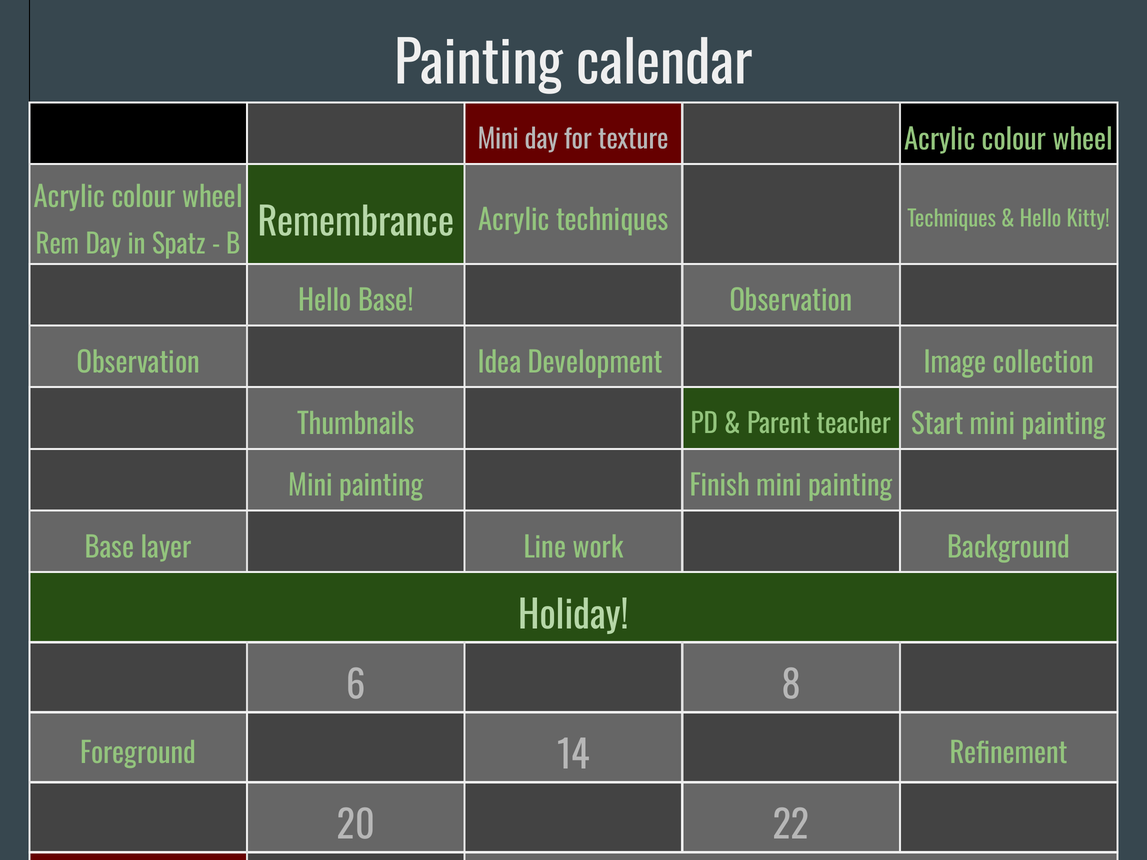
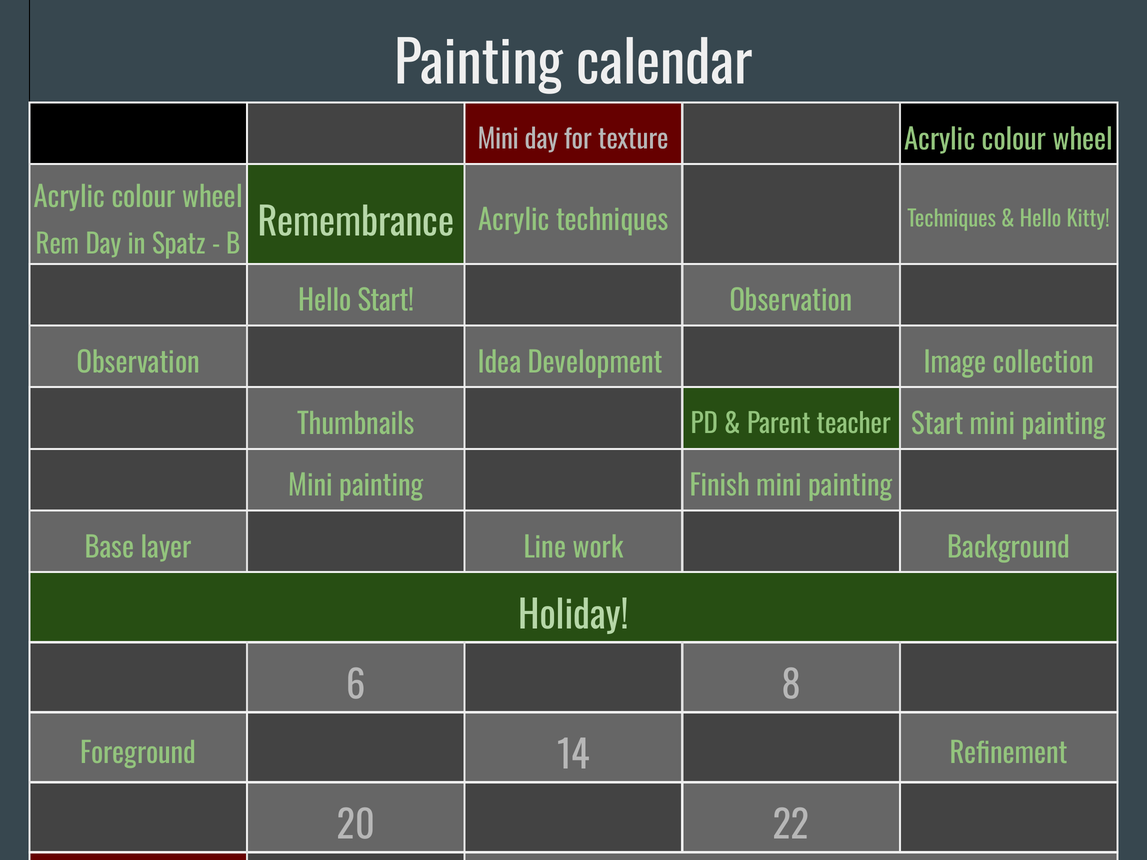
Hello Base: Base -> Start
